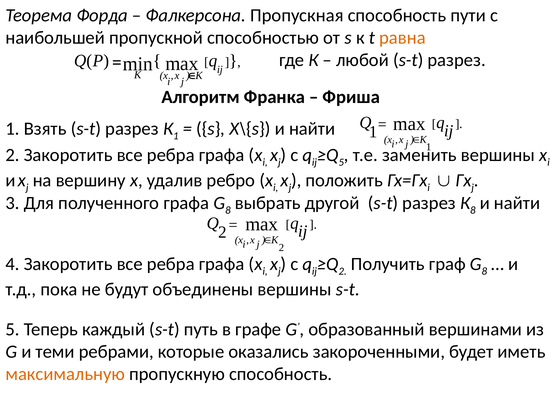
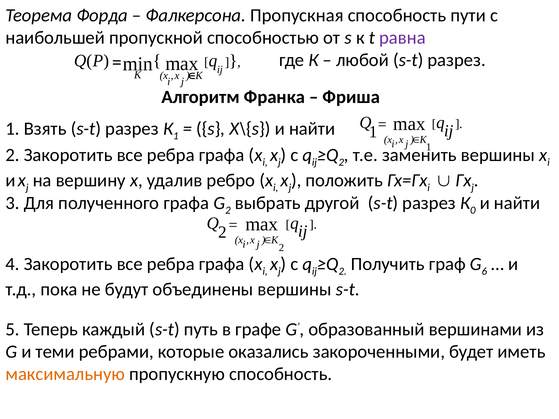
равна colour: orange -> purple
5 at (341, 162): 5 -> 2
графа G 8: 8 -> 2
К 8: 8 -> 0
граф G 8: 8 -> 6
